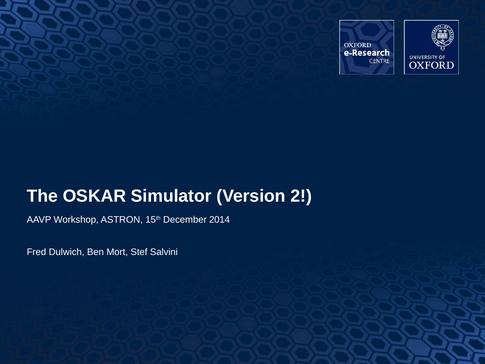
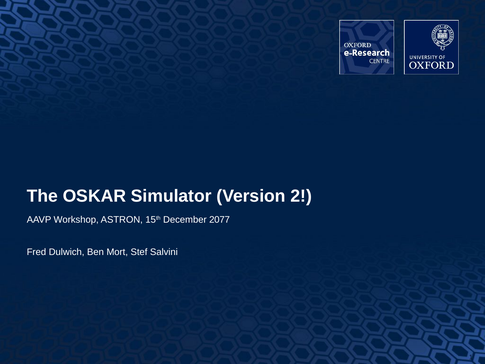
2014: 2014 -> 2077
